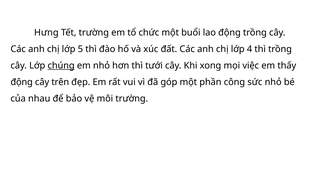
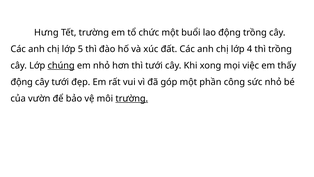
cây trên: trên -> tưới
nhau: nhau -> vườn
trường at (132, 98) underline: none -> present
